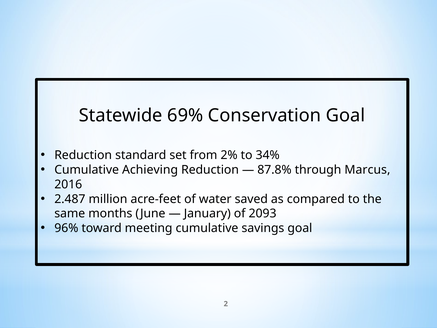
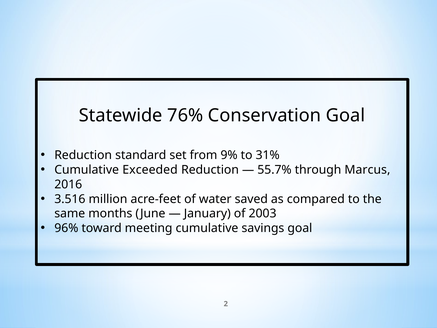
69%: 69% -> 76%
2%: 2% -> 9%
34%: 34% -> 31%
Achieving: Achieving -> Exceeded
87.8%: 87.8% -> 55.7%
2.487: 2.487 -> 3.516
2093: 2093 -> 2003
